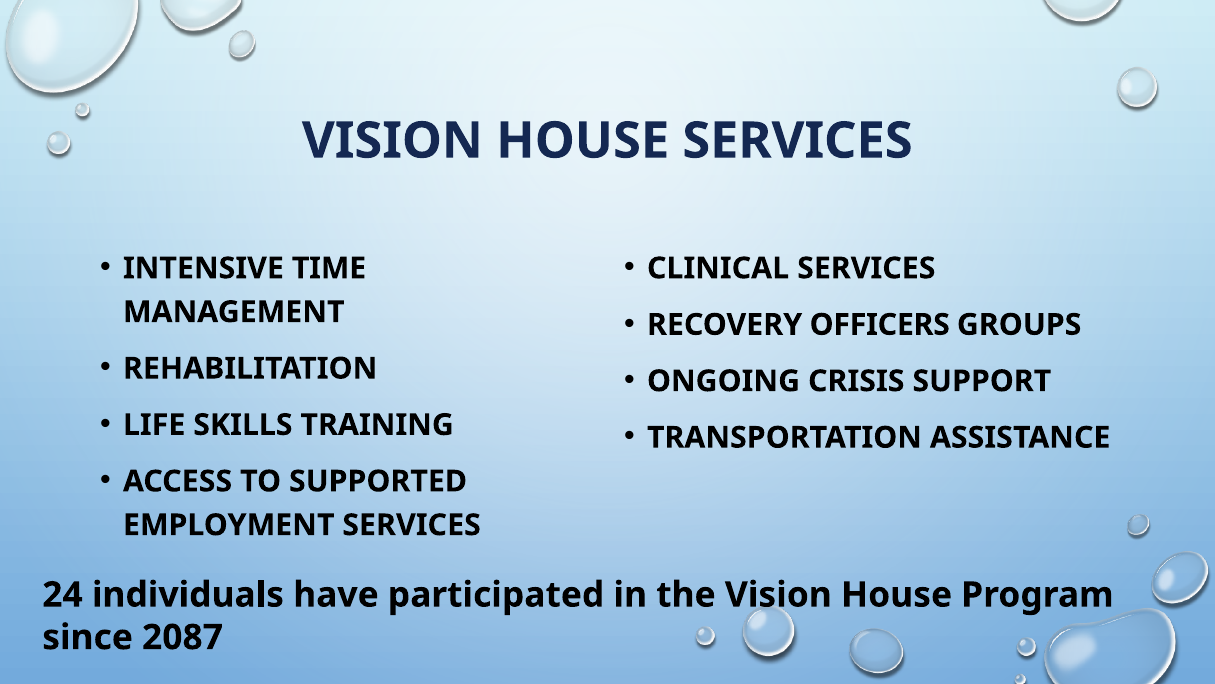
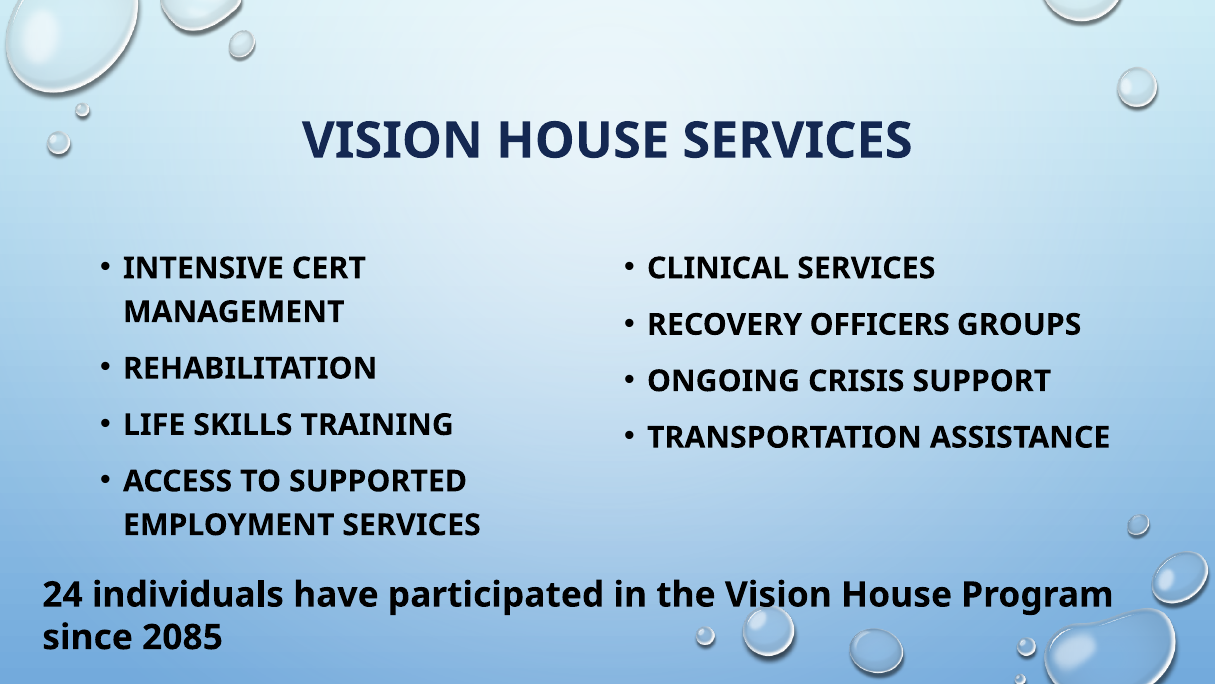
TIME: TIME -> CERT
2087: 2087 -> 2085
